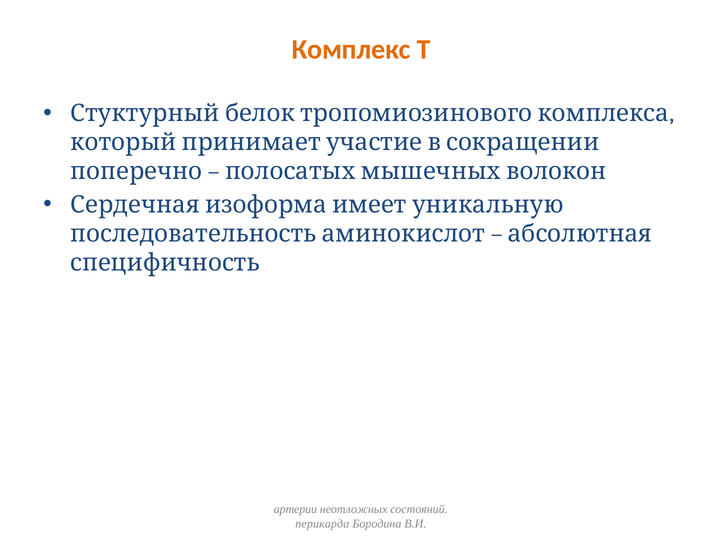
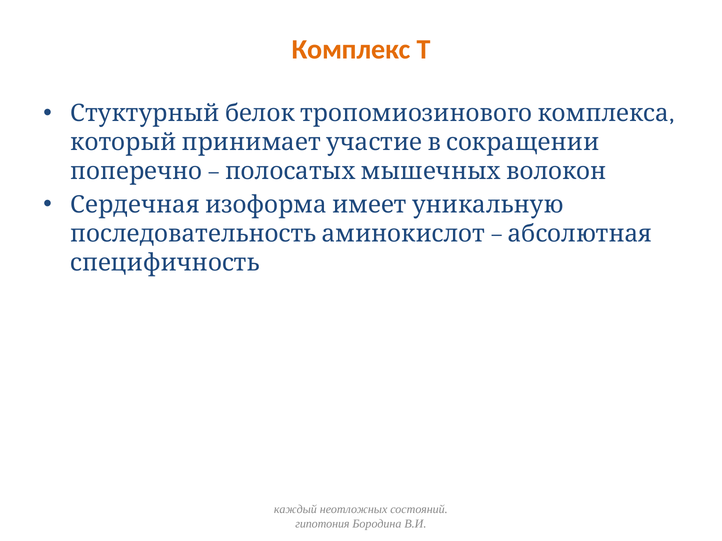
артерии: артерии -> каждый
перикарда: перикарда -> гипотония
